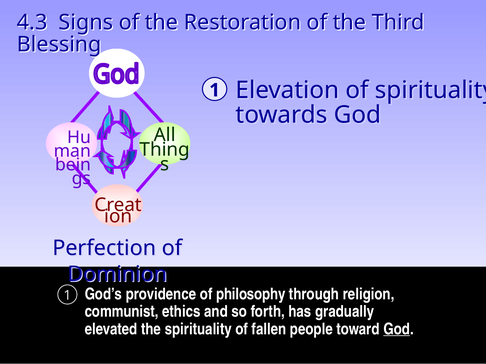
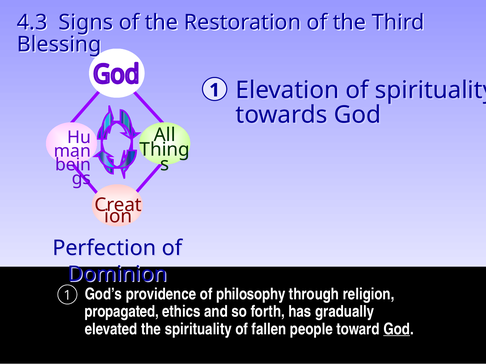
communist: communist -> propagated
